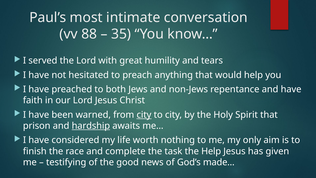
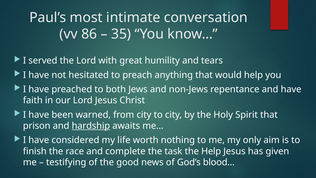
88: 88 -> 86
city at (144, 115) underline: present -> none
made…: made… -> blood…
